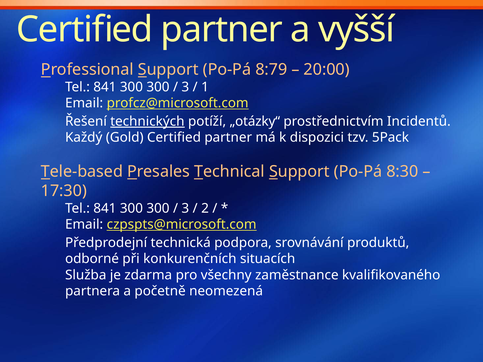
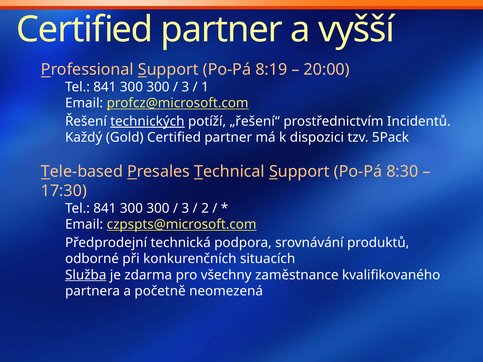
8:79: 8:79 -> 8:19
„otázky“: „otázky“ -> „řešení“
Služba underline: none -> present
